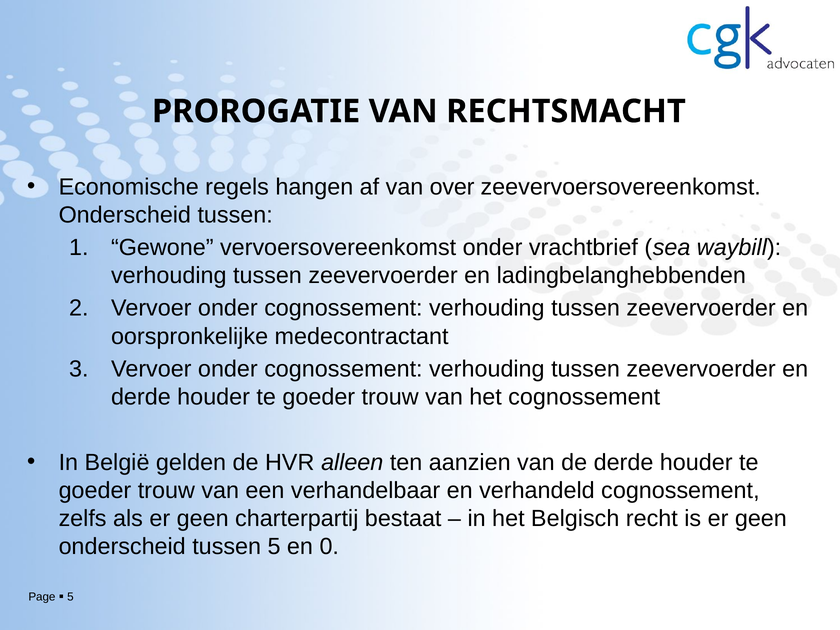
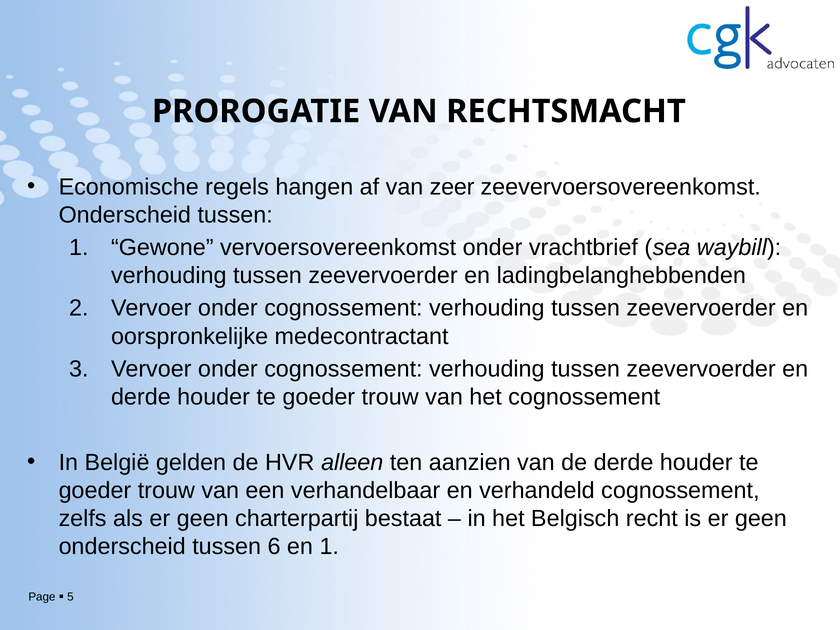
over: over -> zeer
tussen 5: 5 -> 6
en 0: 0 -> 1
